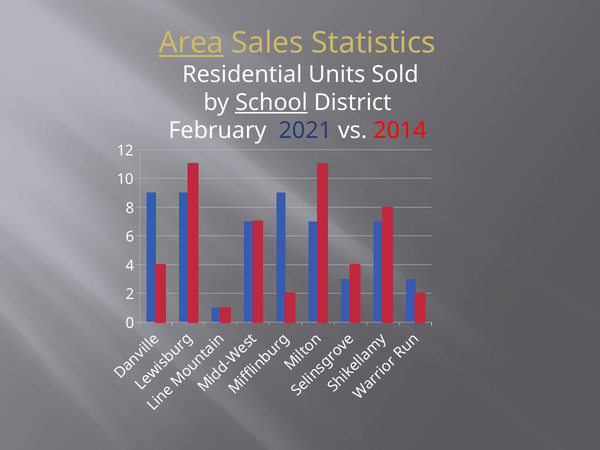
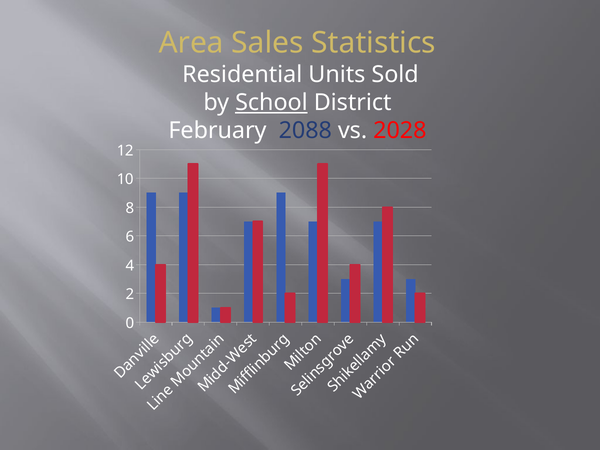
Area underline: present -> none
2021: 2021 -> 2088
2014: 2014 -> 2028
